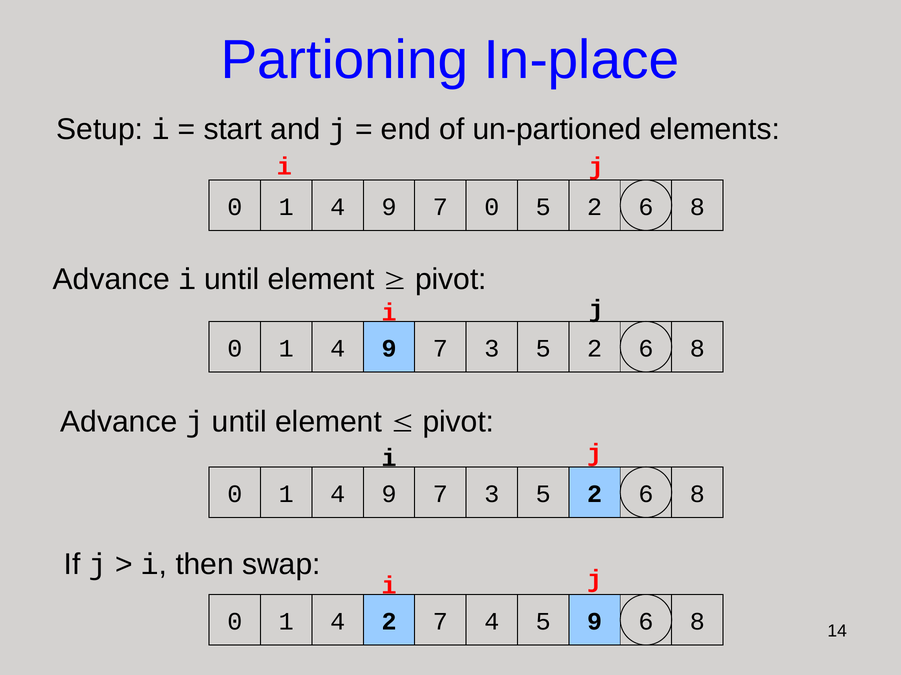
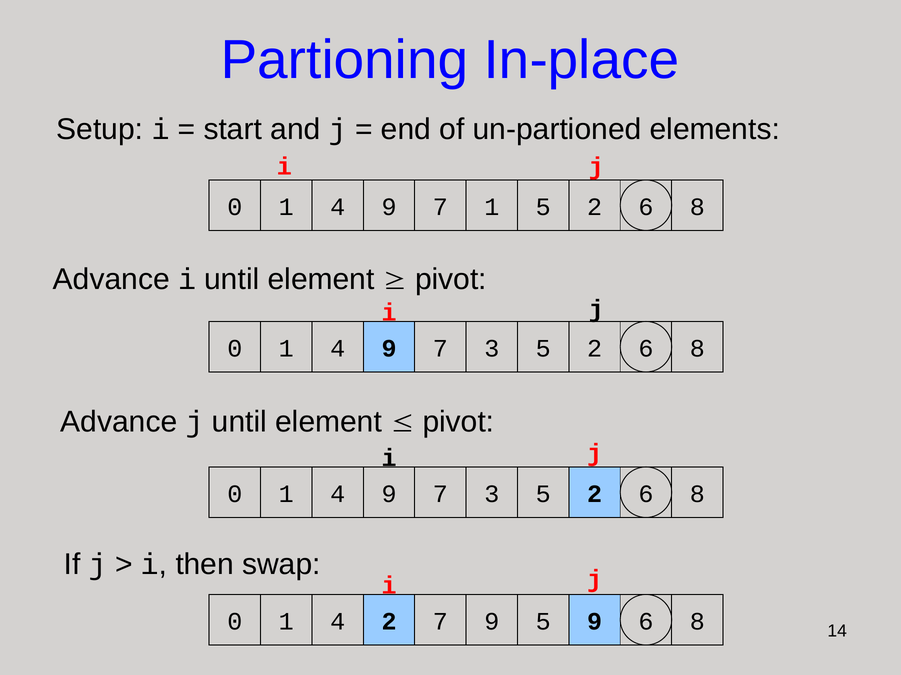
7 0: 0 -> 1
7 4: 4 -> 9
